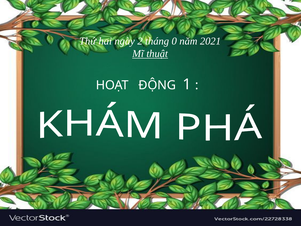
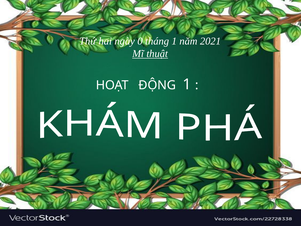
2: 2 -> 0
tháng 0: 0 -> 1
